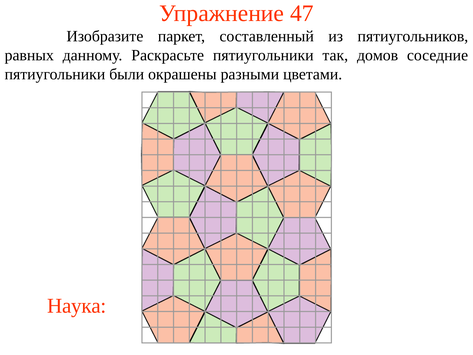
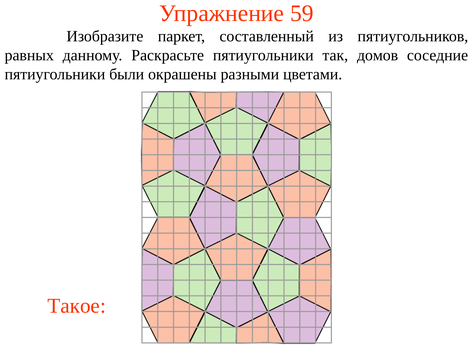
47: 47 -> 59
Наука: Наука -> Такое
